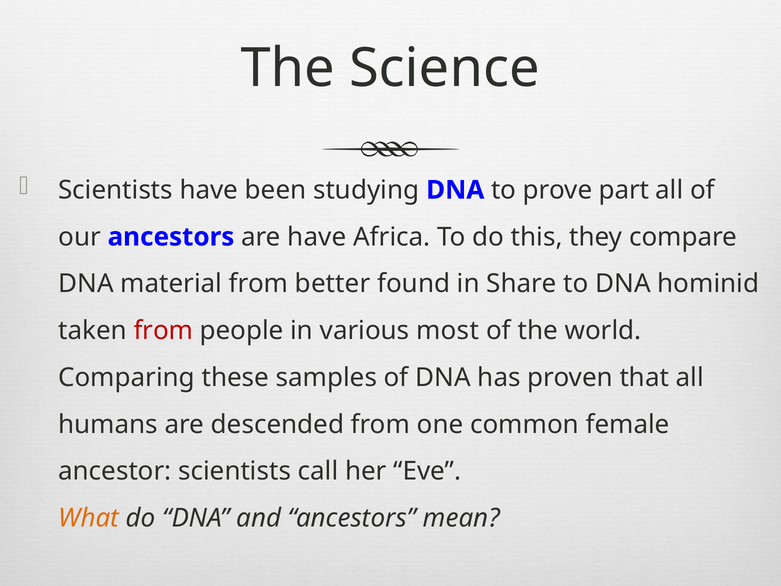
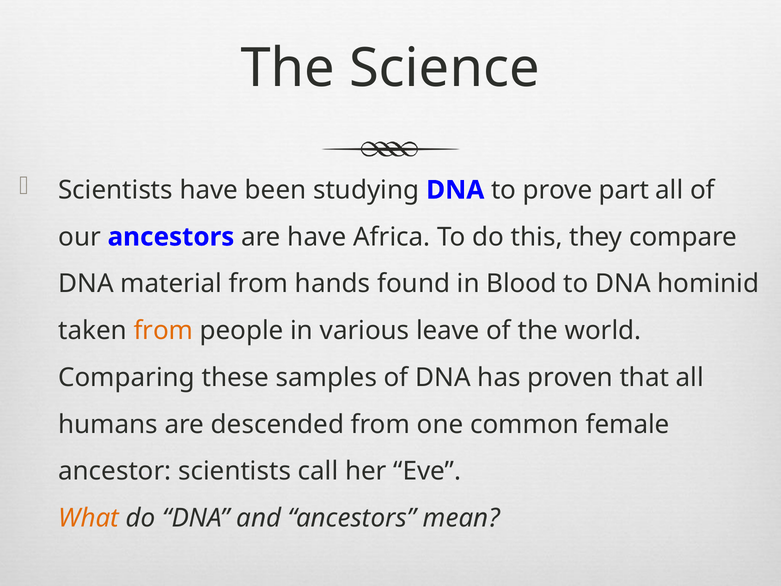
better: better -> hands
Share: Share -> Blood
from at (163, 331) colour: red -> orange
most: most -> leave
